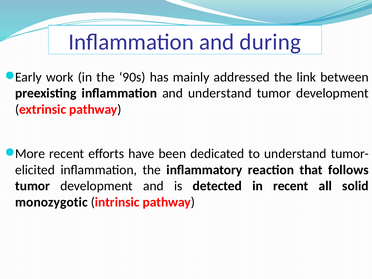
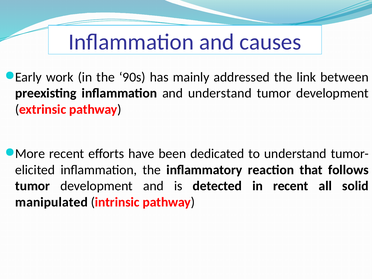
during: during -> causes
monozygotic: monozygotic -> manipulated
